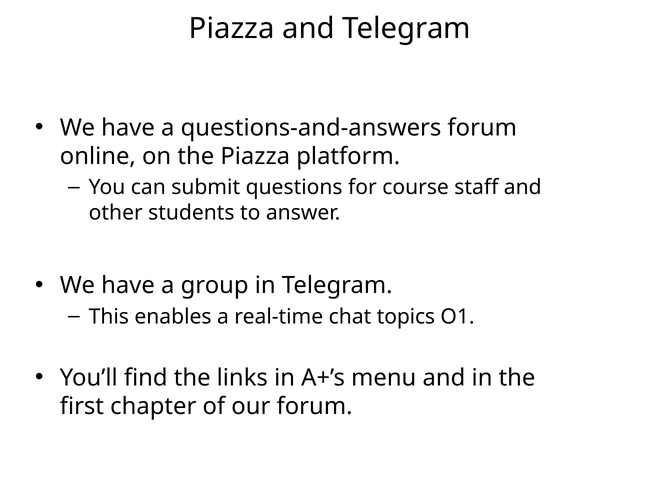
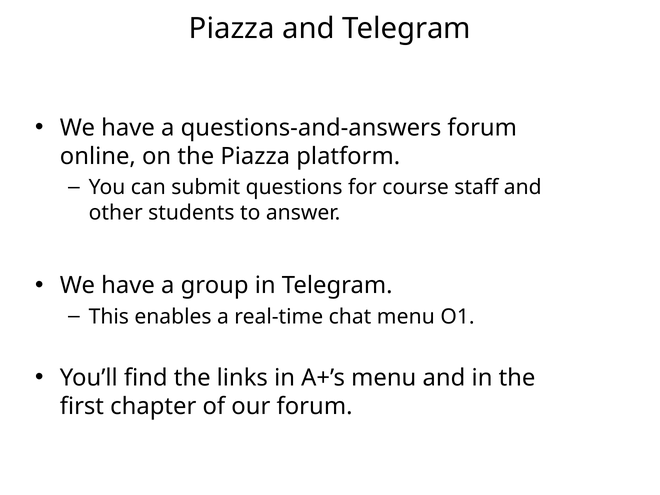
chat topics: topics -> menu
